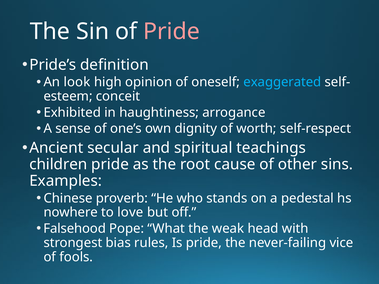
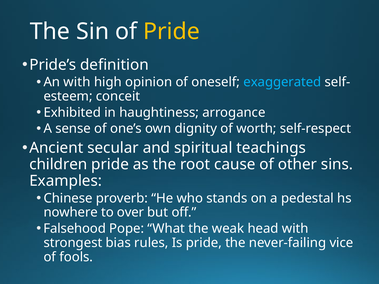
Pride at (171, 32) colour: pink -> yellow
An look: look -> with
love: love -> over
